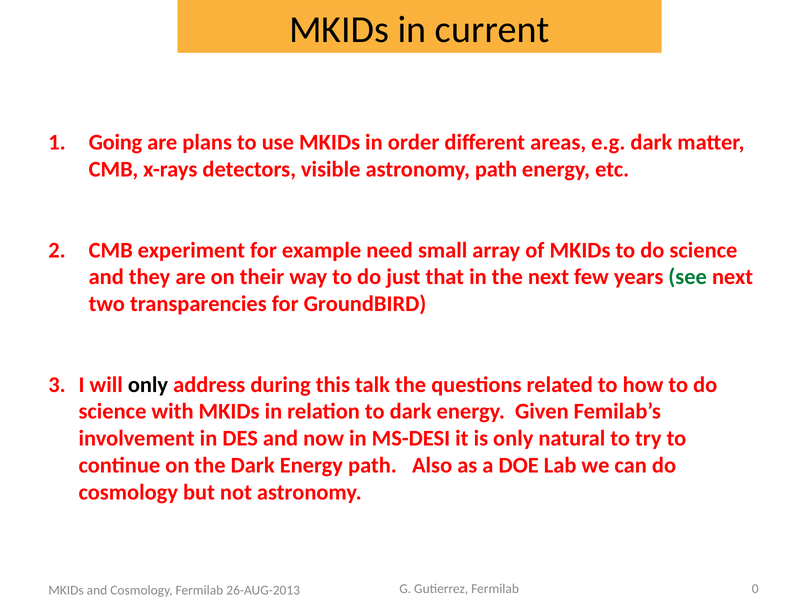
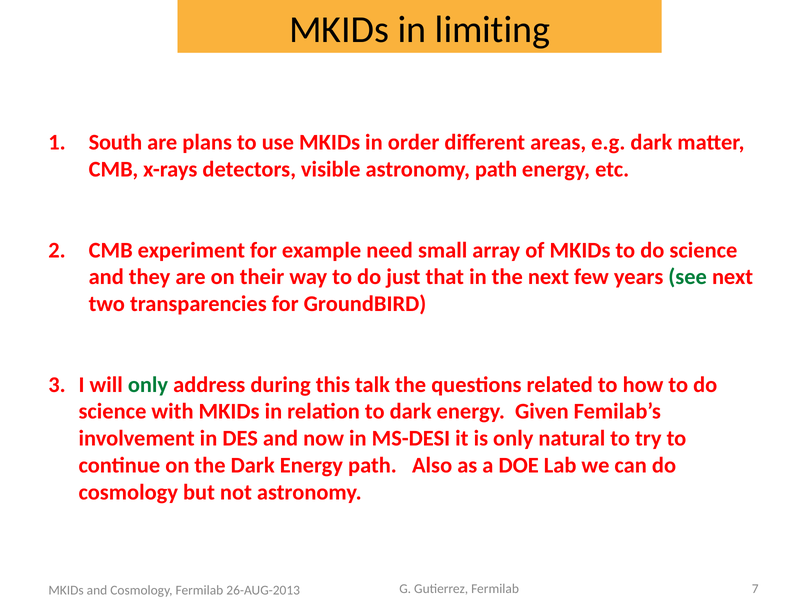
current: current -> limiting
Going: Going -> South
only at (148, 385) colour: black -> green
0: 0 -> 7
